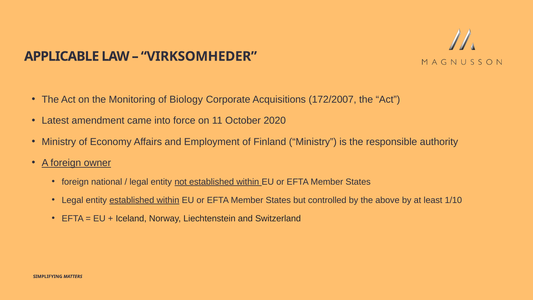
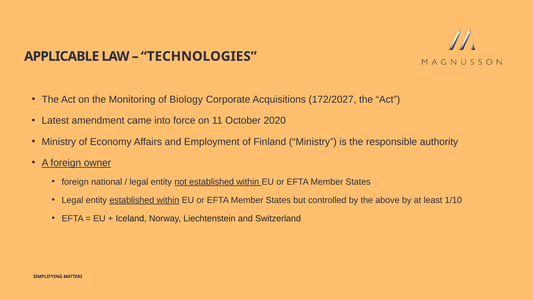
VIRKSOMHEDER: VIRKSOMHEDER -> TECHNOLOGIES
172/2007: 172/2007 -> 172/2027
